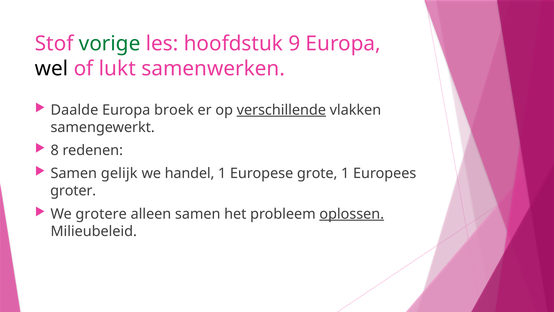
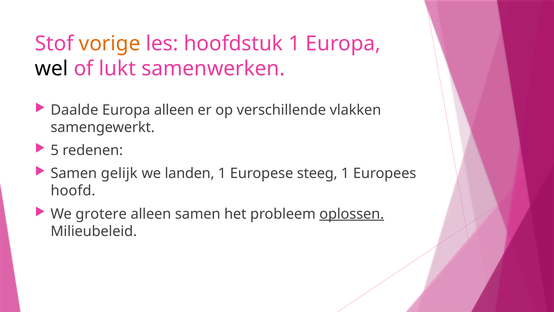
vorige colour: green -> orange
hoofdstuk 9: 9 -> 1
Europa broek: broek -> alleen
verschillende underline: present -> none
8: 8 -> 5
handel: handel -> landen
grote: grote -> steeg
groter: groter -> hoofd
